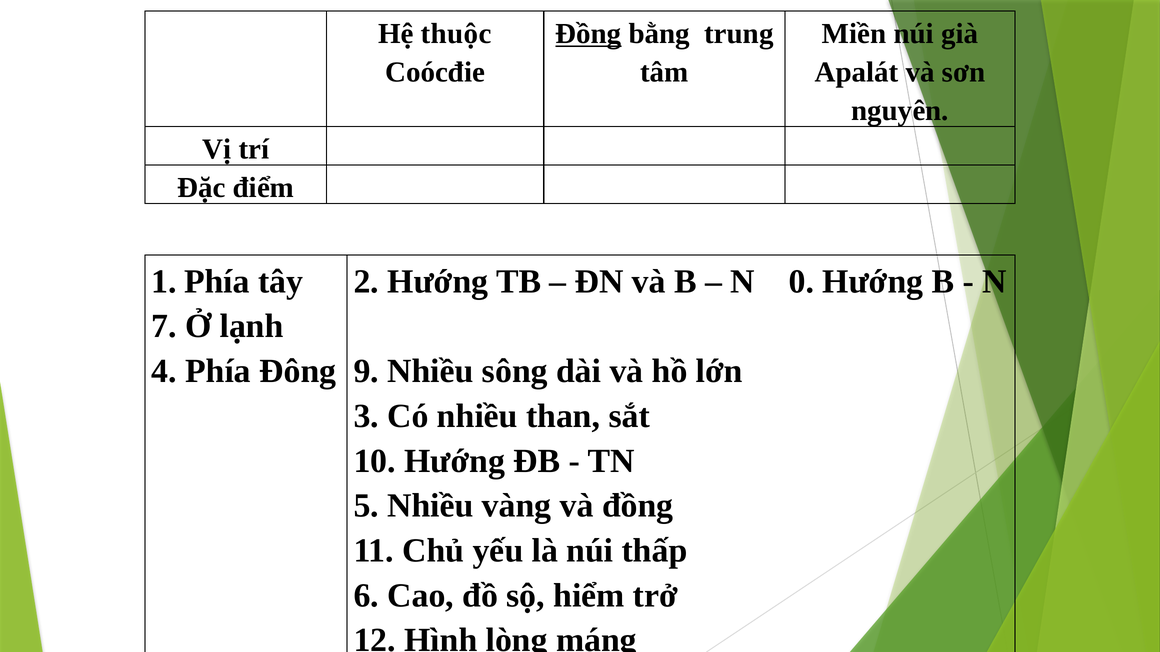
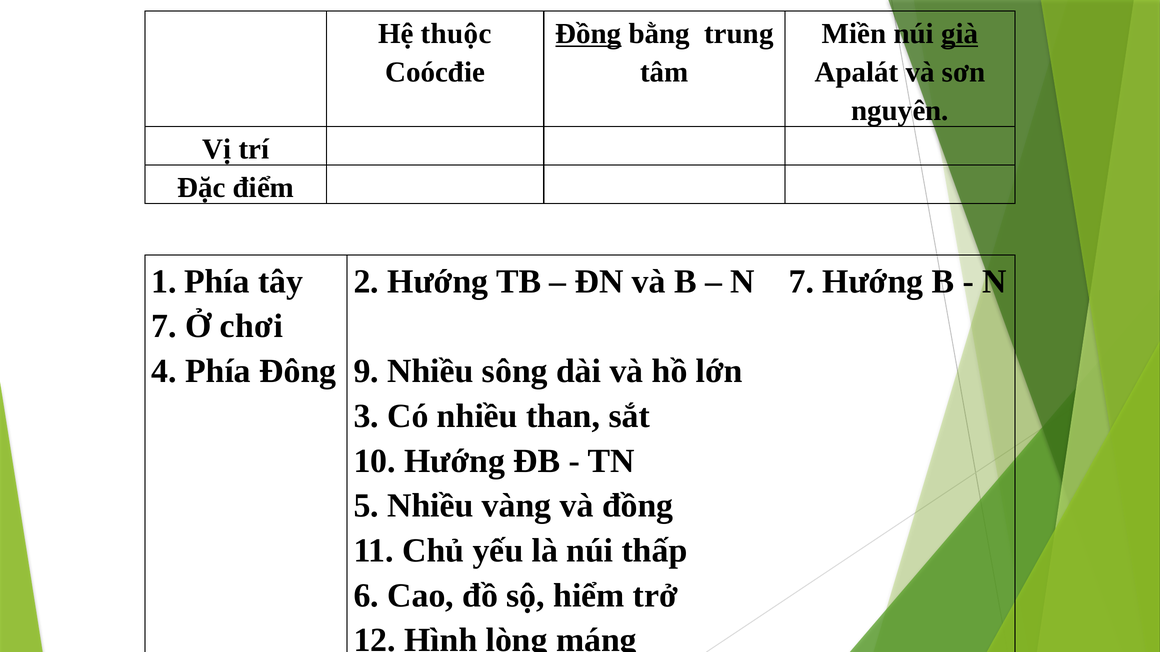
già underline: none -> present
N 0: 0 -> 7
lạnh: lạnh -> chơi
